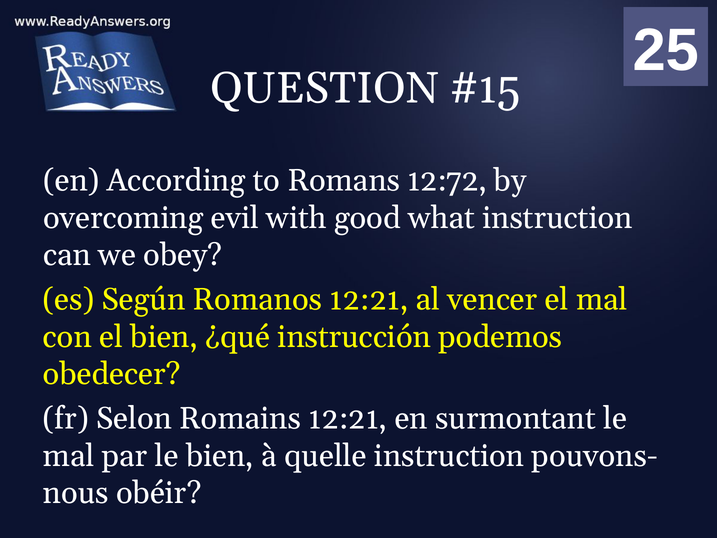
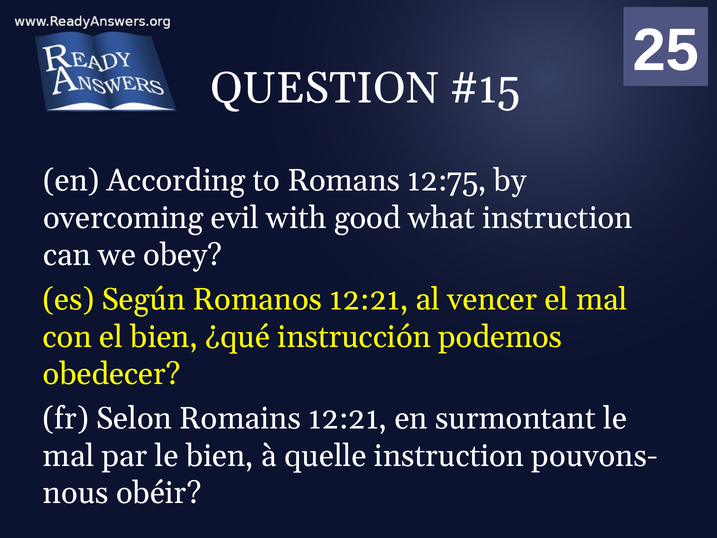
12:72: 12:72 -> 12:75
